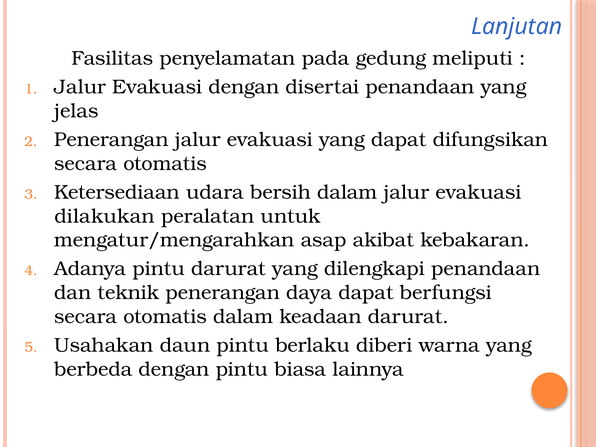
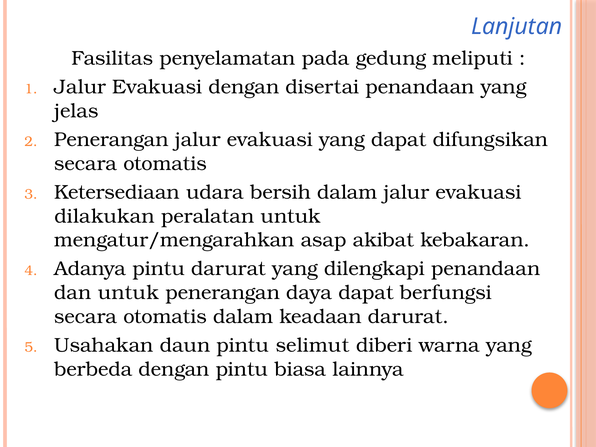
dan teknik: teknik -> untuk
berlaku: berlaku -> selimut
